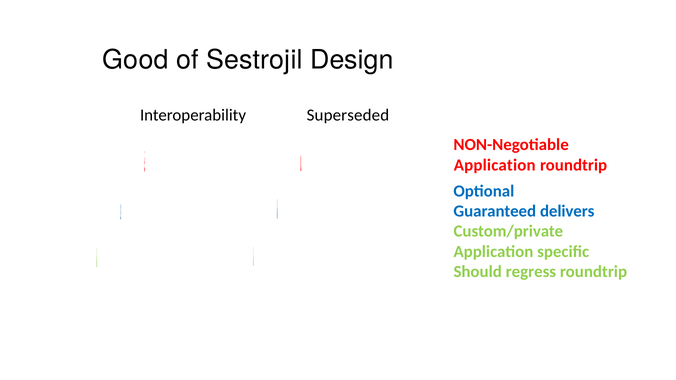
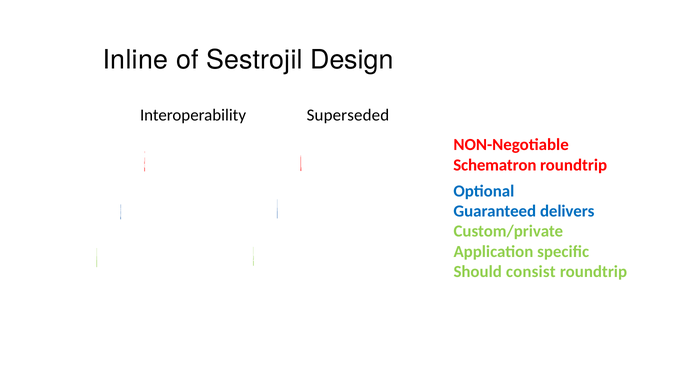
Good: Good -> Inline
Application at (495, 165): Application -> Schematron
regress: regress -> consist
